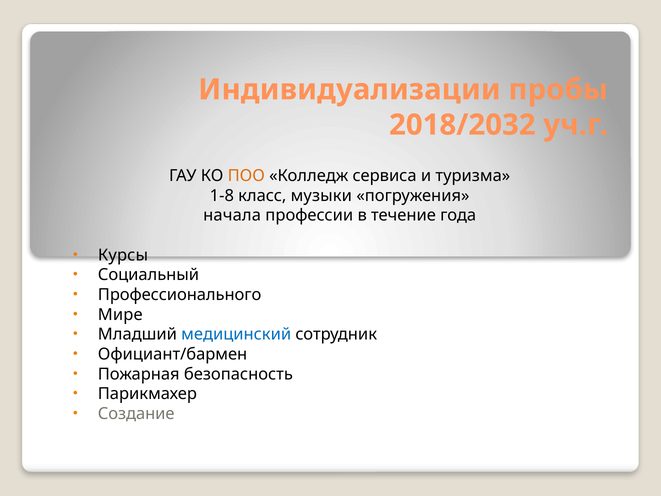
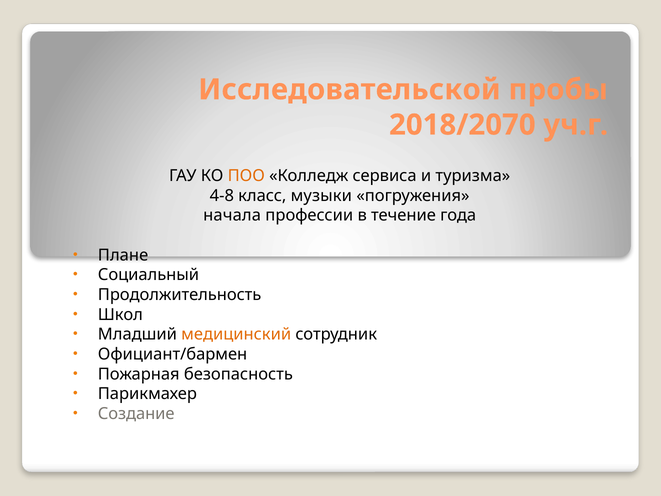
Индивидуализации: Индивидуализации -> Исследовательской
2018/2032: 2018/2032 -> 2018/2070
1-8: 1-8 -> 4-8
Курсы: Курсы -> Плане
Профессионального: Профессионального -> Продолжительность
Мире: Мире -> Школ
медицинский colour: blue -> orange
